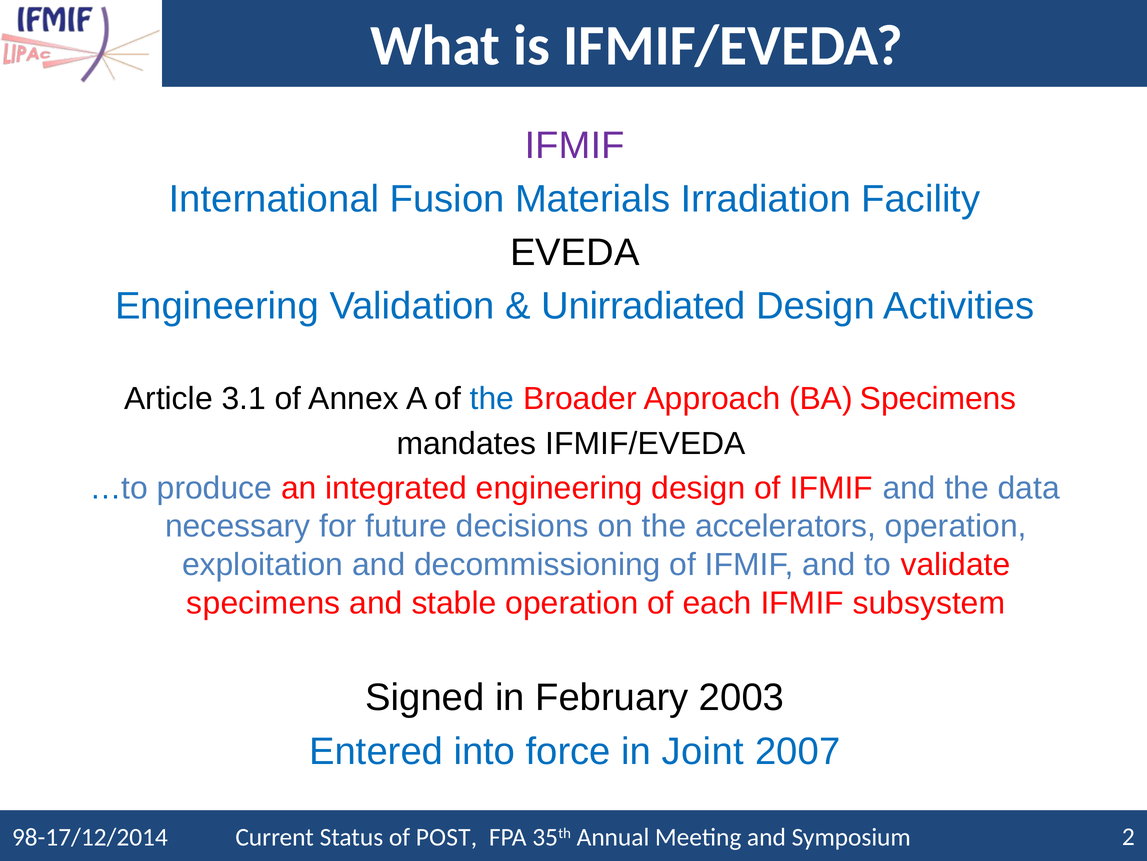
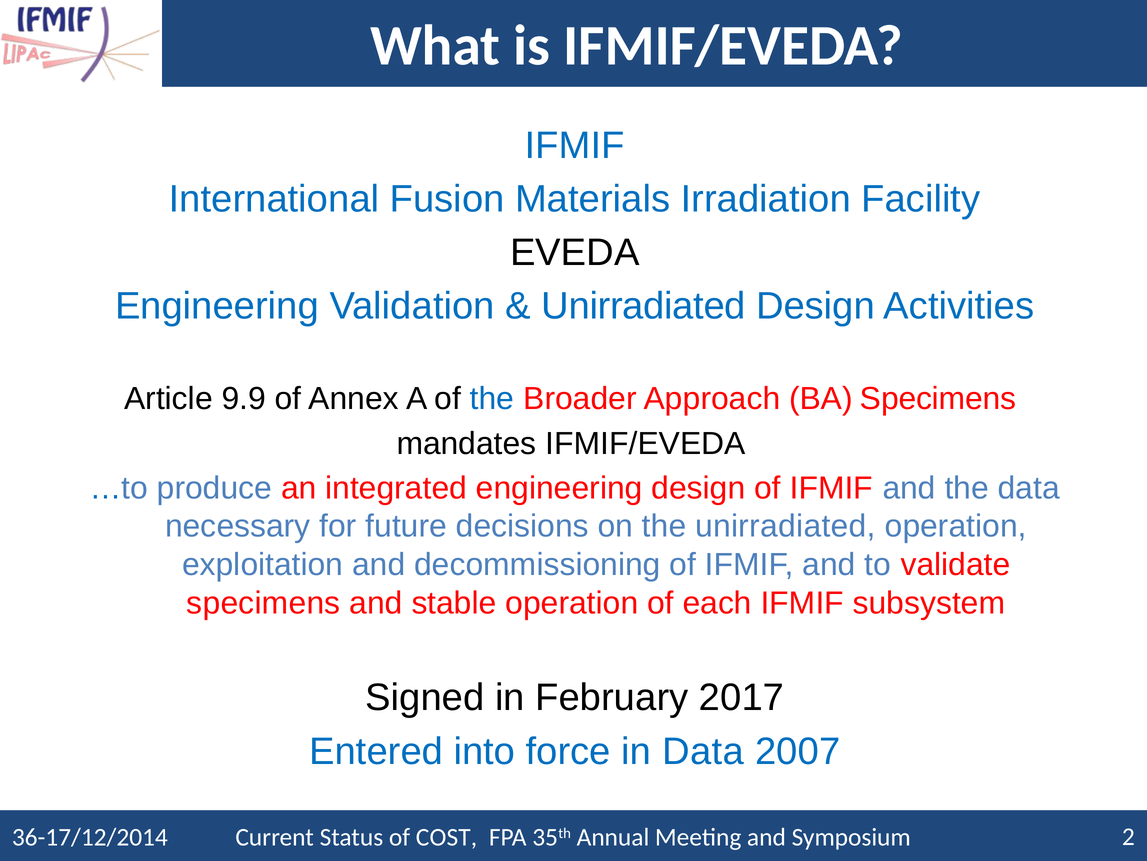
IFMIF at (575, 145) colour: purple -> blue
3.1: 3.1 -> 9.9
the accelerators: accelerators -> unirradiated
2003: 2003 -> 2017
in Joint: Joint -> Data
98-17/12/2014: 98-17/12/2014 -> 36-17/12/2014
POST: POST -> COST
